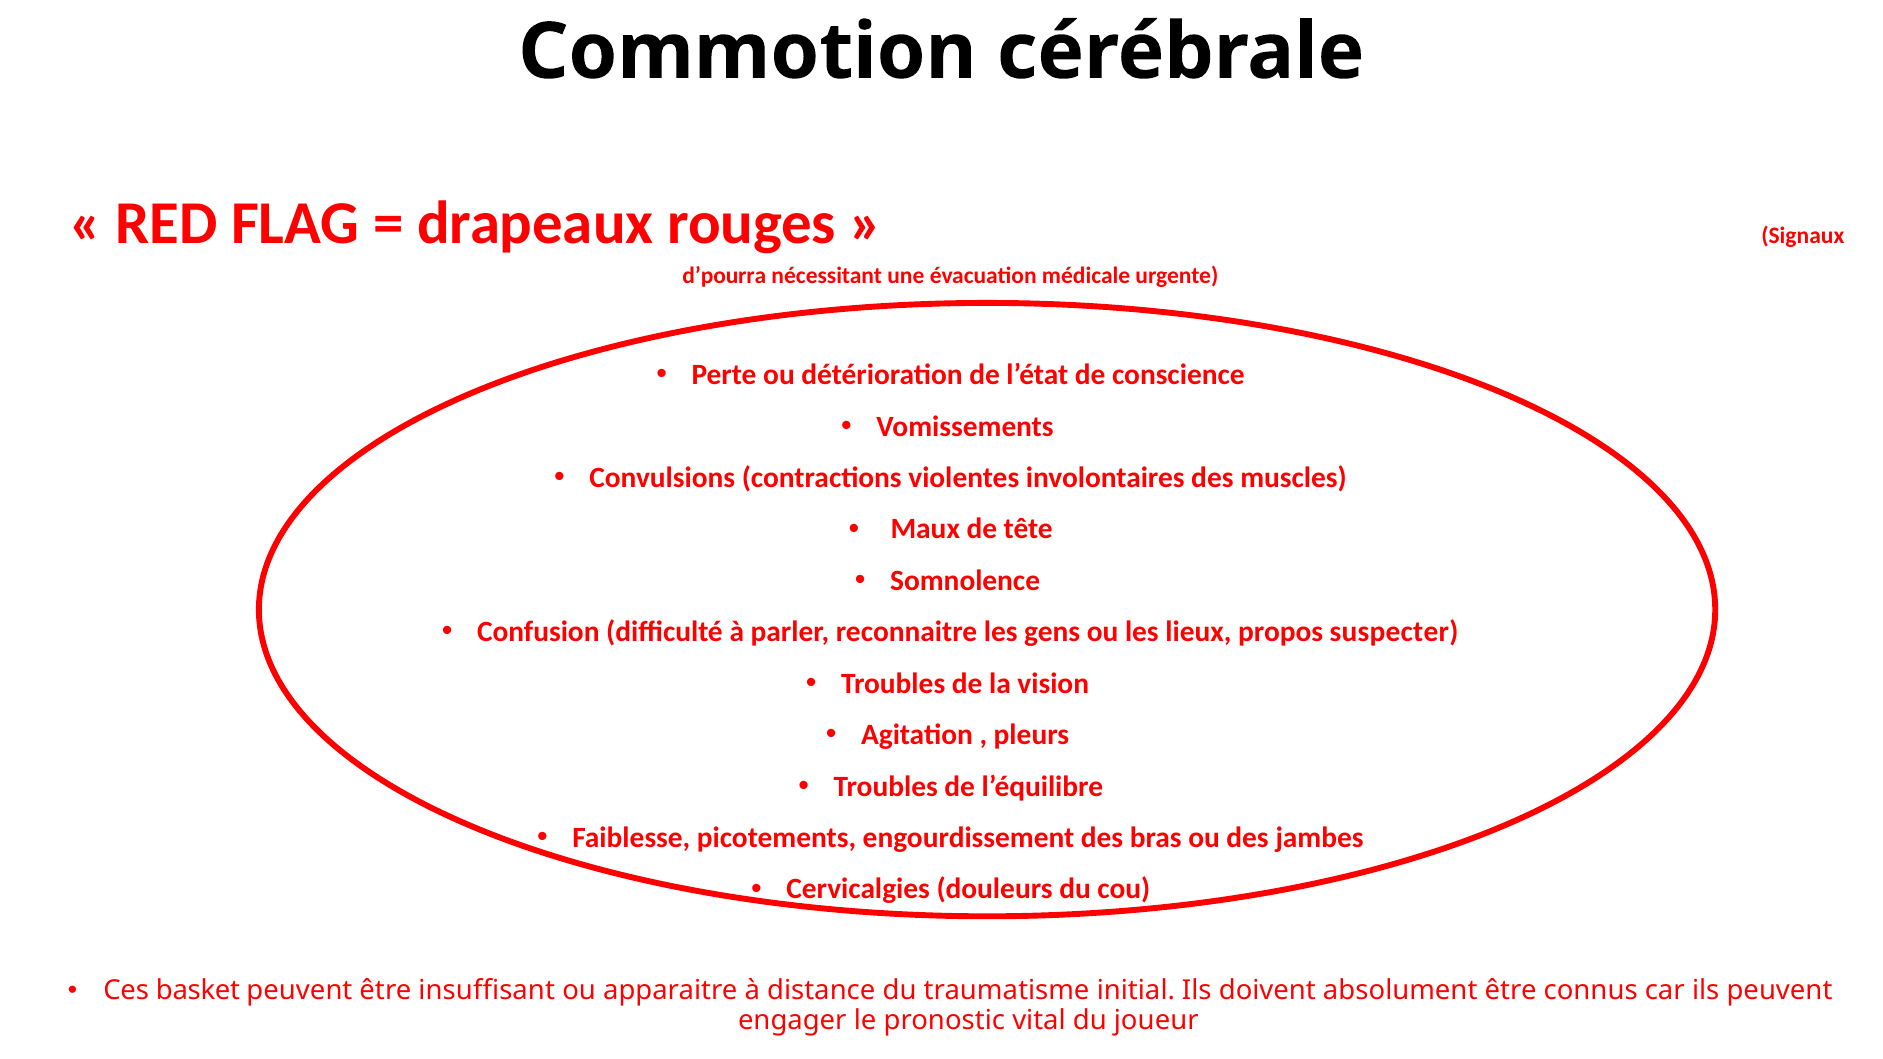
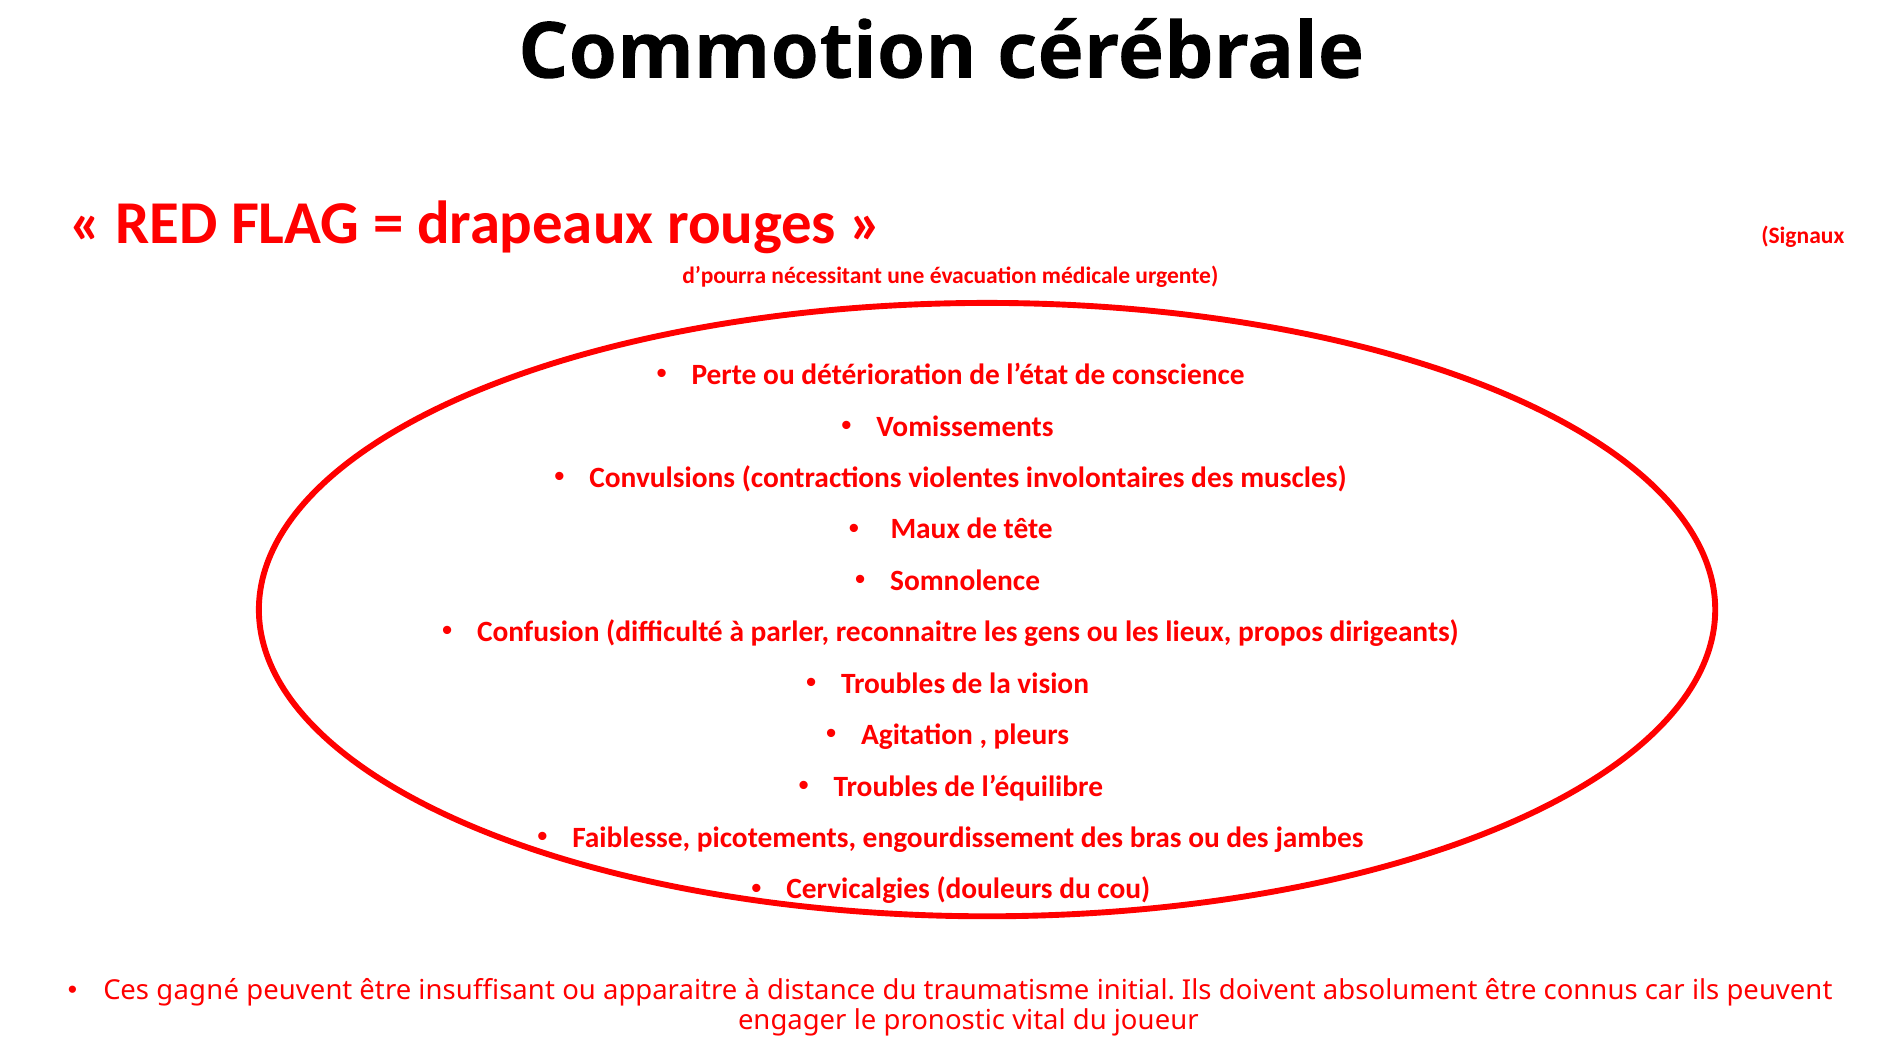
suspecter: suspecter -> dirigeants
basket: basket -> gagné
